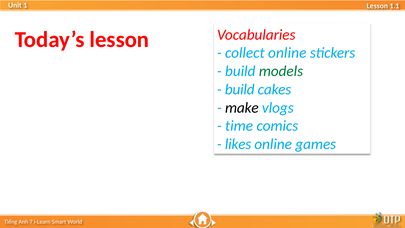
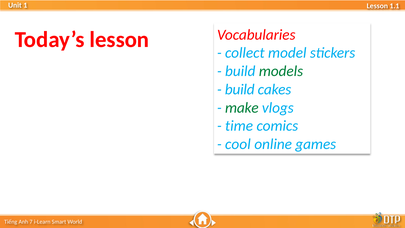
collect online: online -> model
make colour: black -> green
likes: likes -> cool
